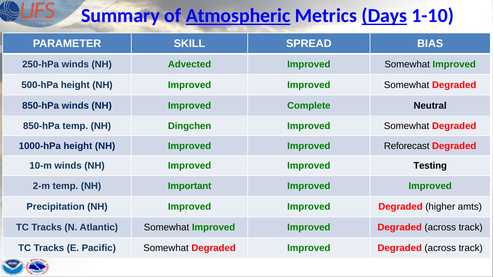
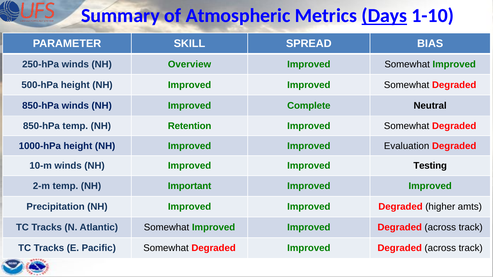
Atmospheric underline: present -> none
Advected: Advected -> Overview
Dingchen: Dingchen -> Retention
Reforecast: Reforecast -> Evaluation
